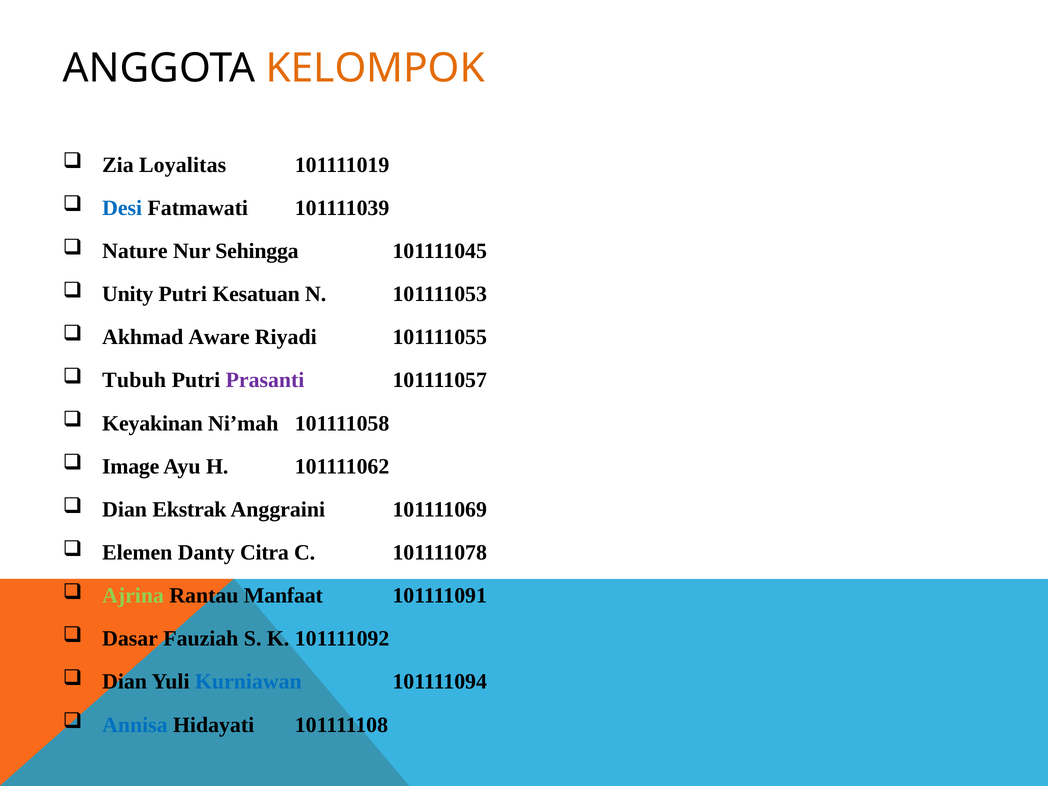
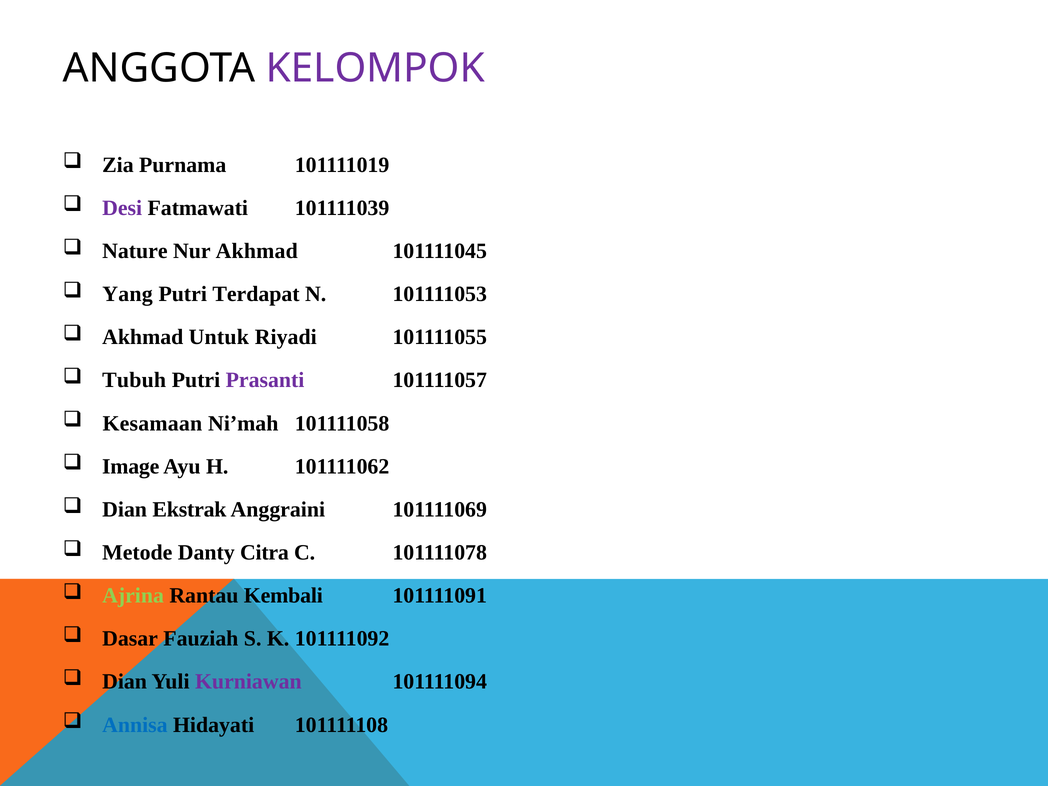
KELOMPOK colour: orange -> purple
Loyalitas: Loyalitas -> Purnama
Desi colour: blue -> purple
Nur Sehingga: Sehingga -> Akhmad
Unity: Unity -> Yang
Kesatuan: Kesatuan -> Terdapat
Aware: Aware -> Untuk
Keyakinan: Keyakinan -> Kesamaan
Elemen: Elemen -> Metode
Manfaat: Manfaat -> Kembali
Kurniawan colour: blue -> purple
